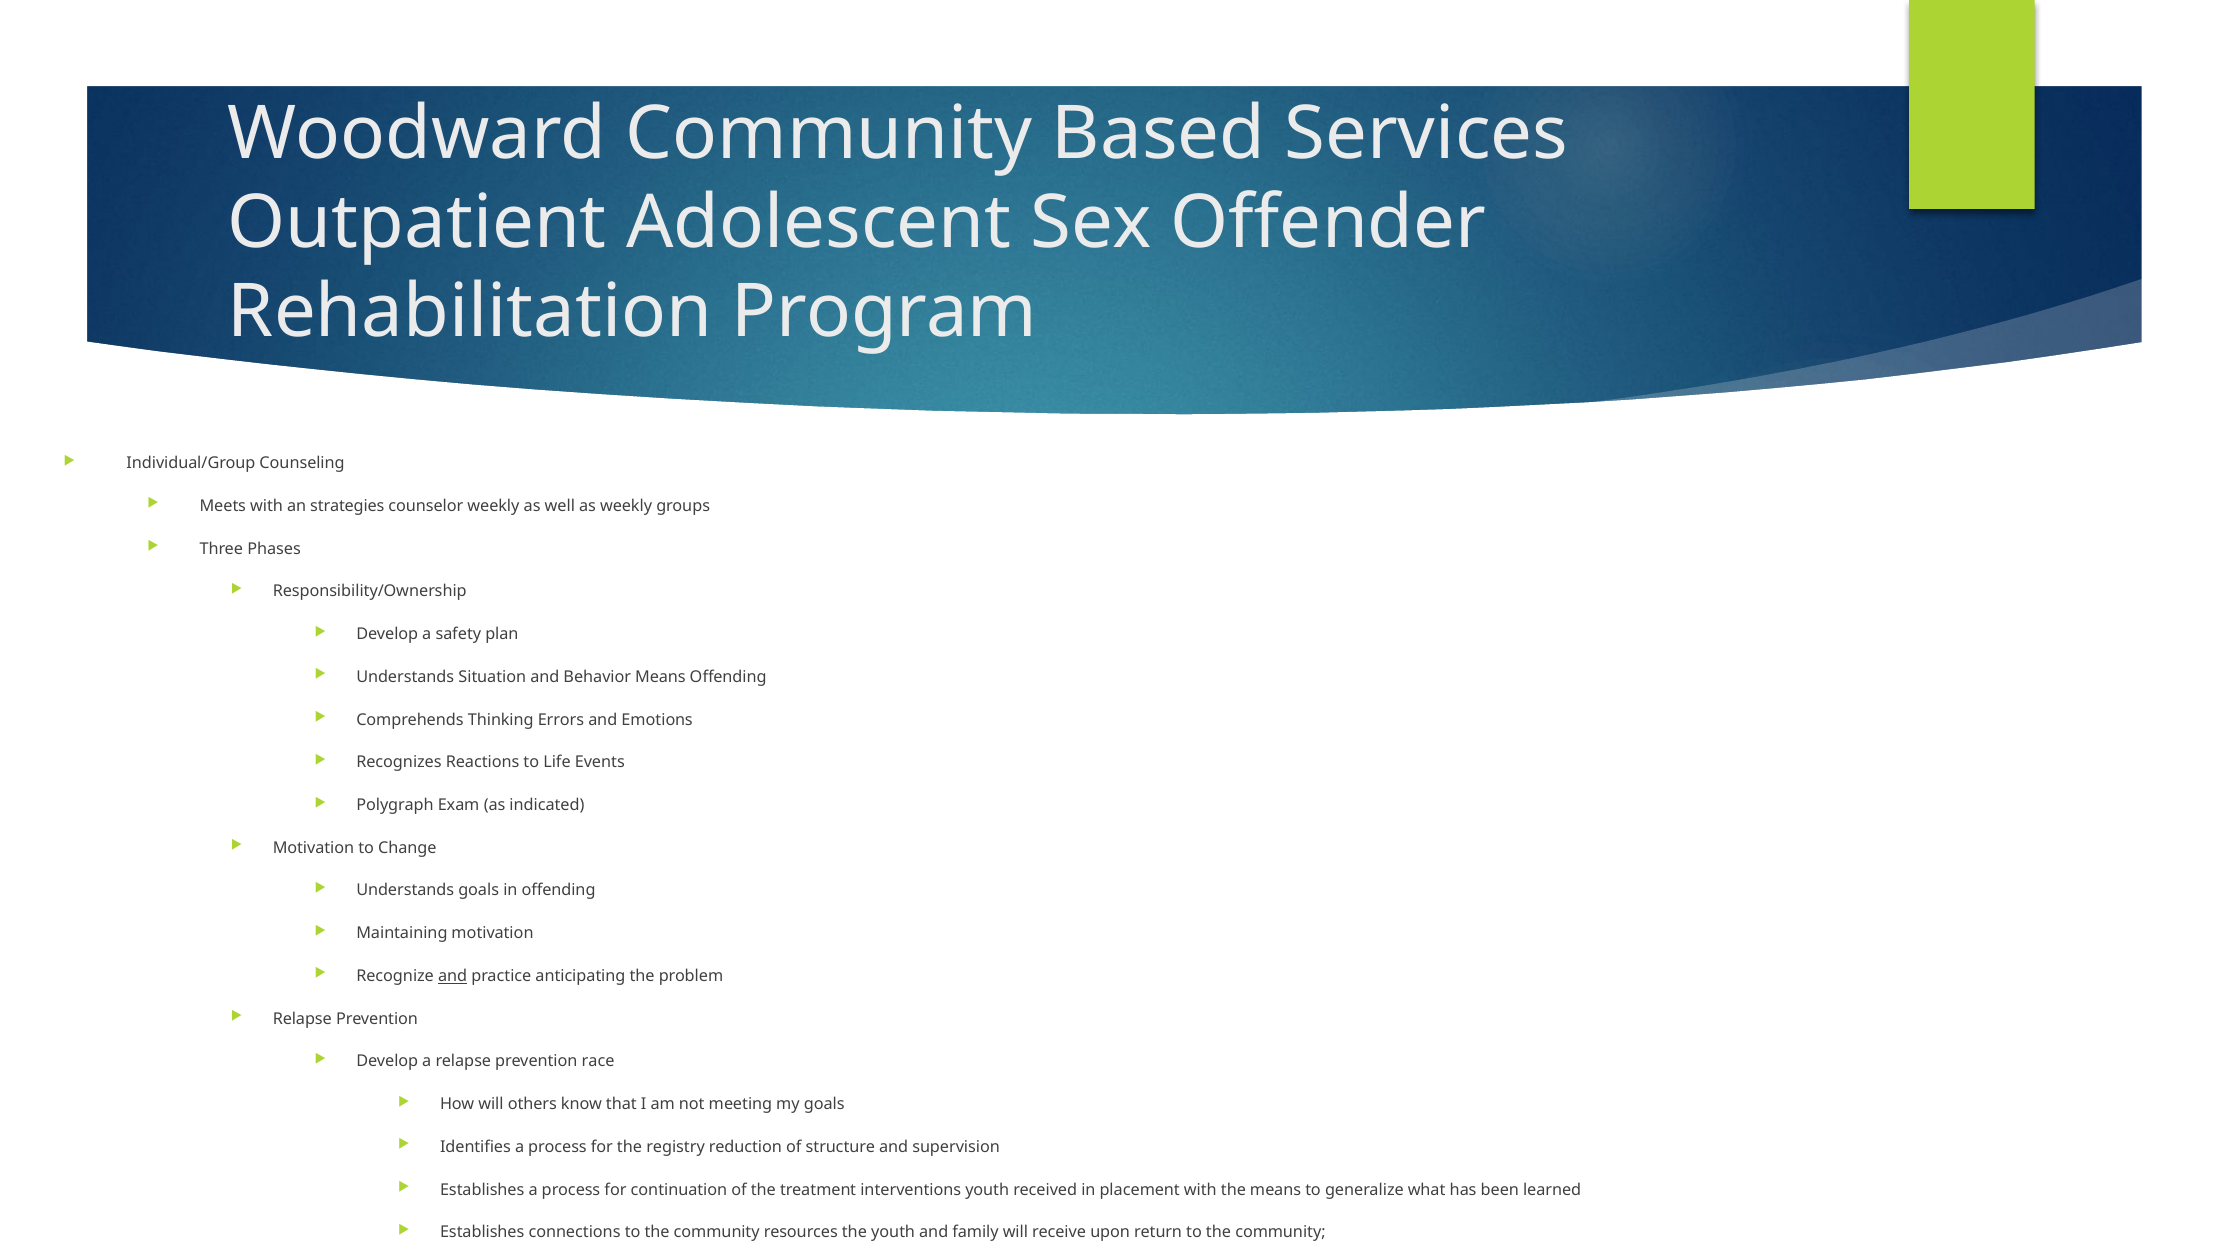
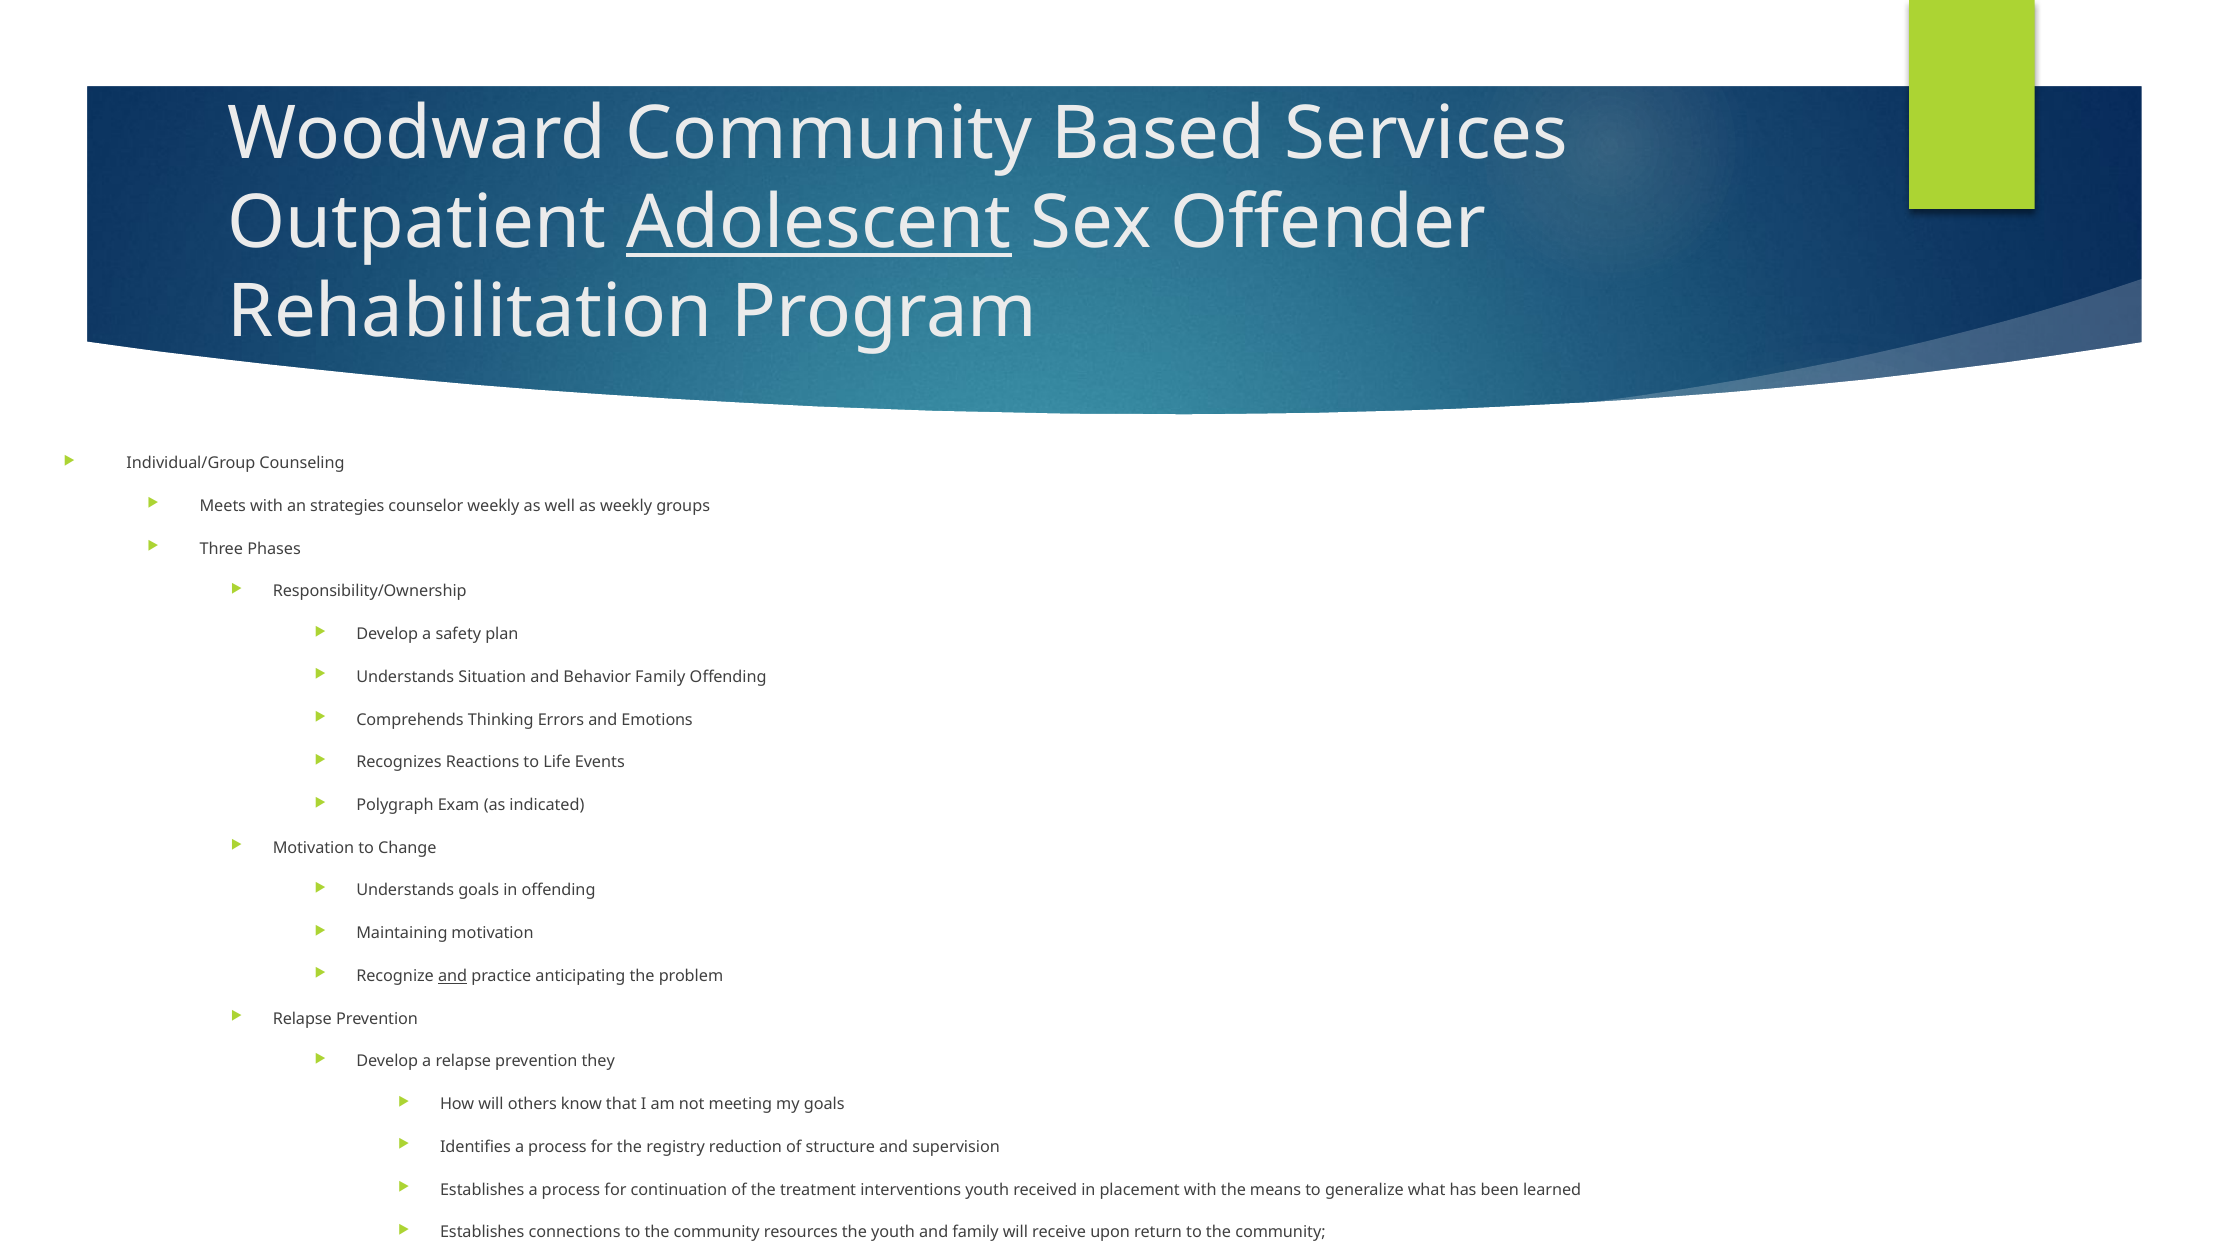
Adolescent underline: none -> present
Behavior Means: Means -> Family
race: race -> they
